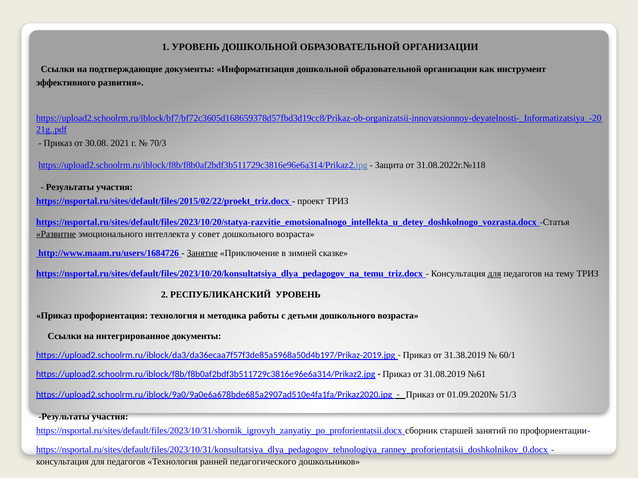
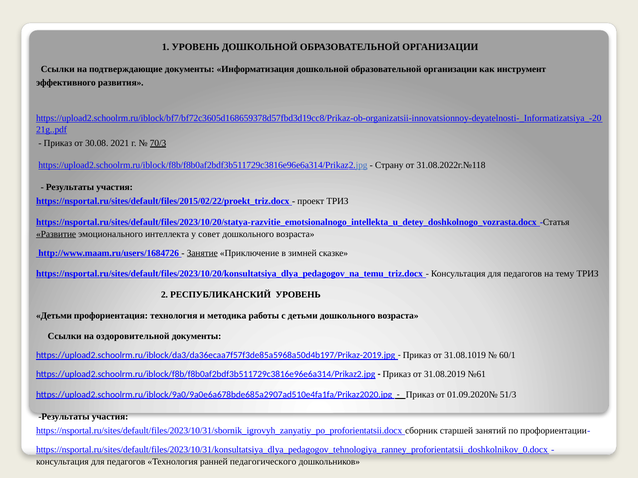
70/3 underline: none -> present
Защита: Защита -> Страну
для at (494, 274) underline: present -> none
Приказ at (54, 316): Приказ -> Детьми
интегрированное: интегрированное -> оздоровительной
31.38.2019: 31.38.2019 -> 31.08.1019
